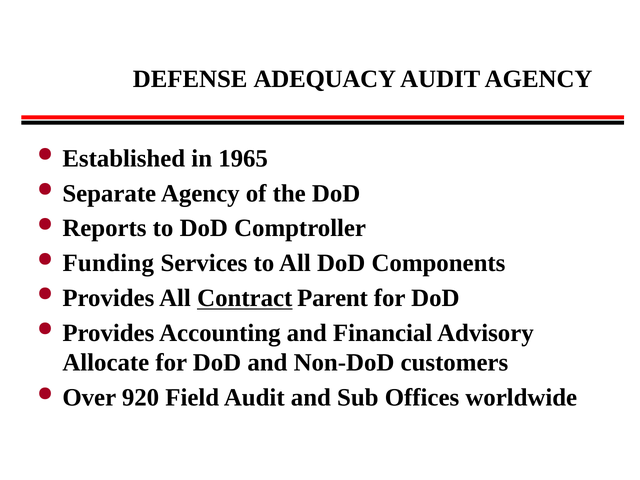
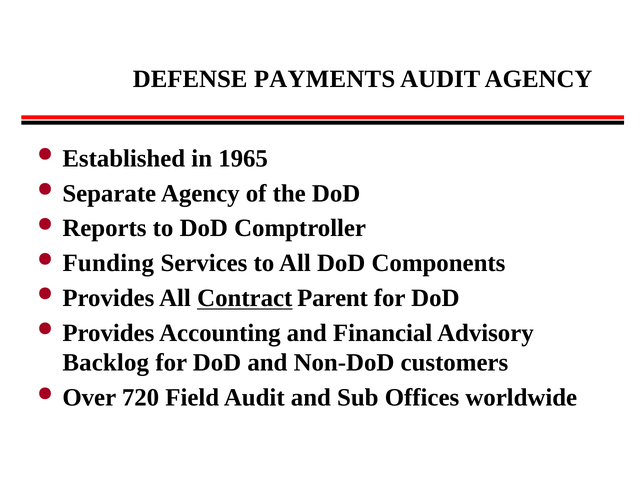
ADEQUACY: ADEQUACY -> PAYMENTS
Allocate: Allocate -> Backlog
920: 920 -> 720
